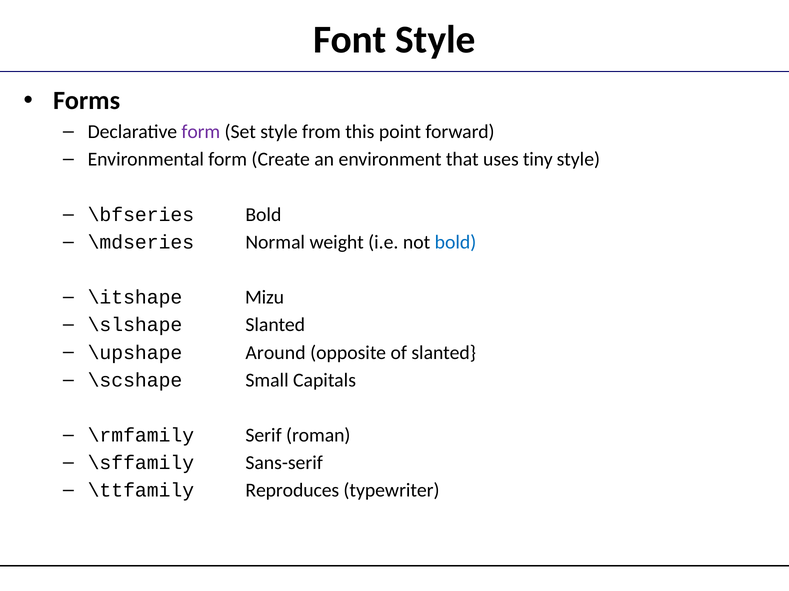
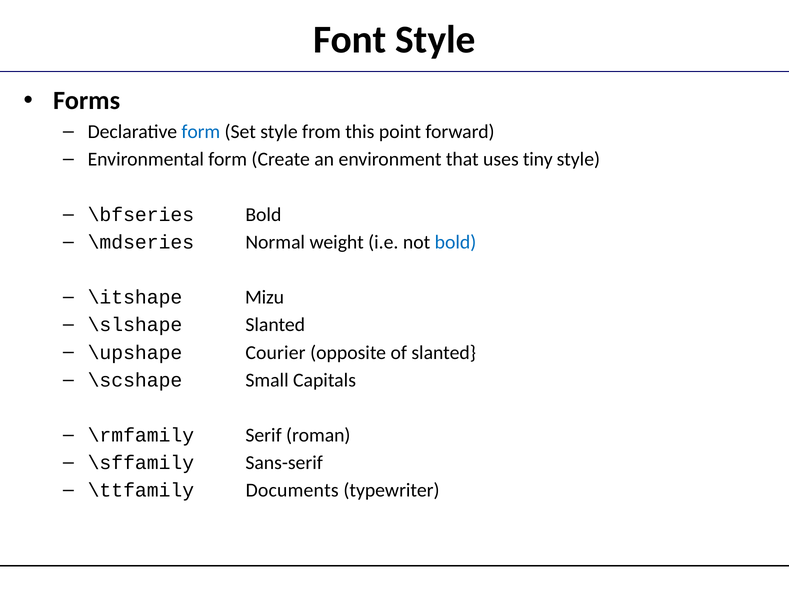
form at (201, 132) colour: purple -> blue
Around: Around -> Courier
Reproduces: Reproduces -> Documents
